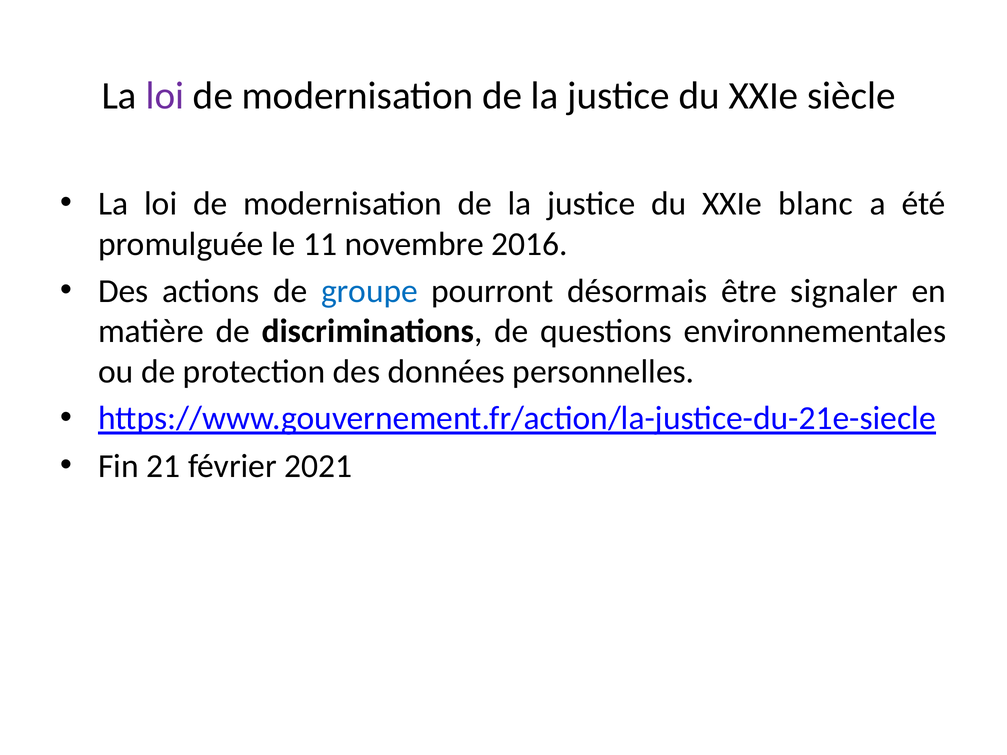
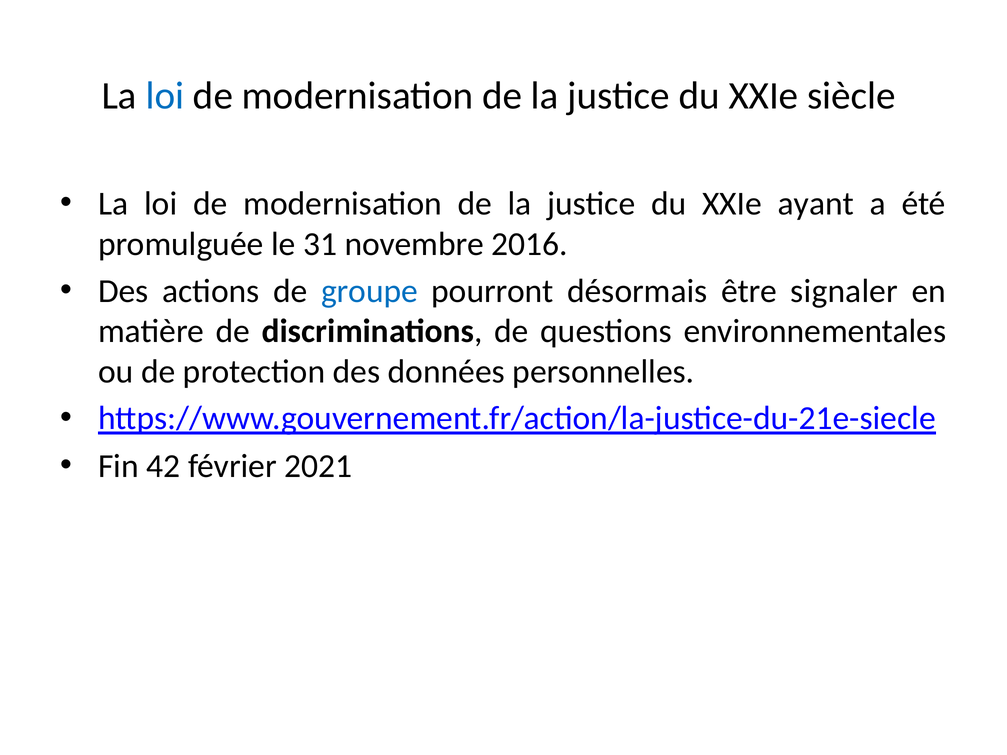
loi at (165, 96) colour: purple -> blue
blanc: blanc -> ayant
11: 11 -> 31
21: 21 -> 42
